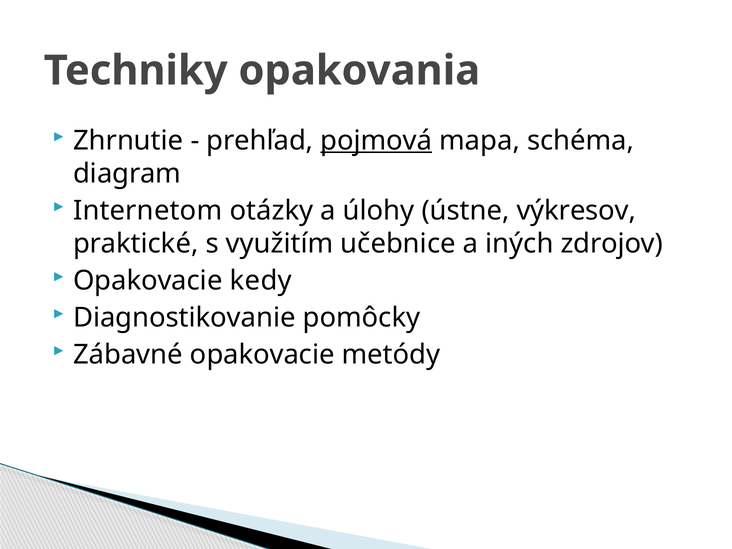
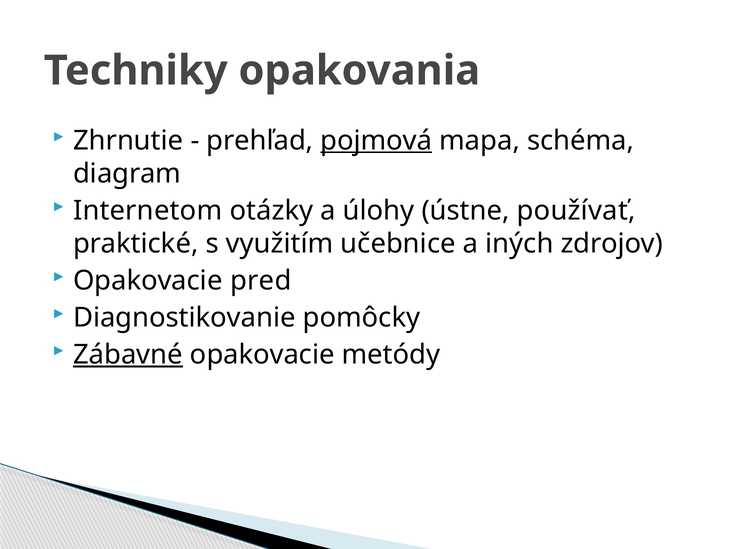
výkresov: výkresov -> používať
kedy: kedy -> pred
Zábavné underline: none -> present
